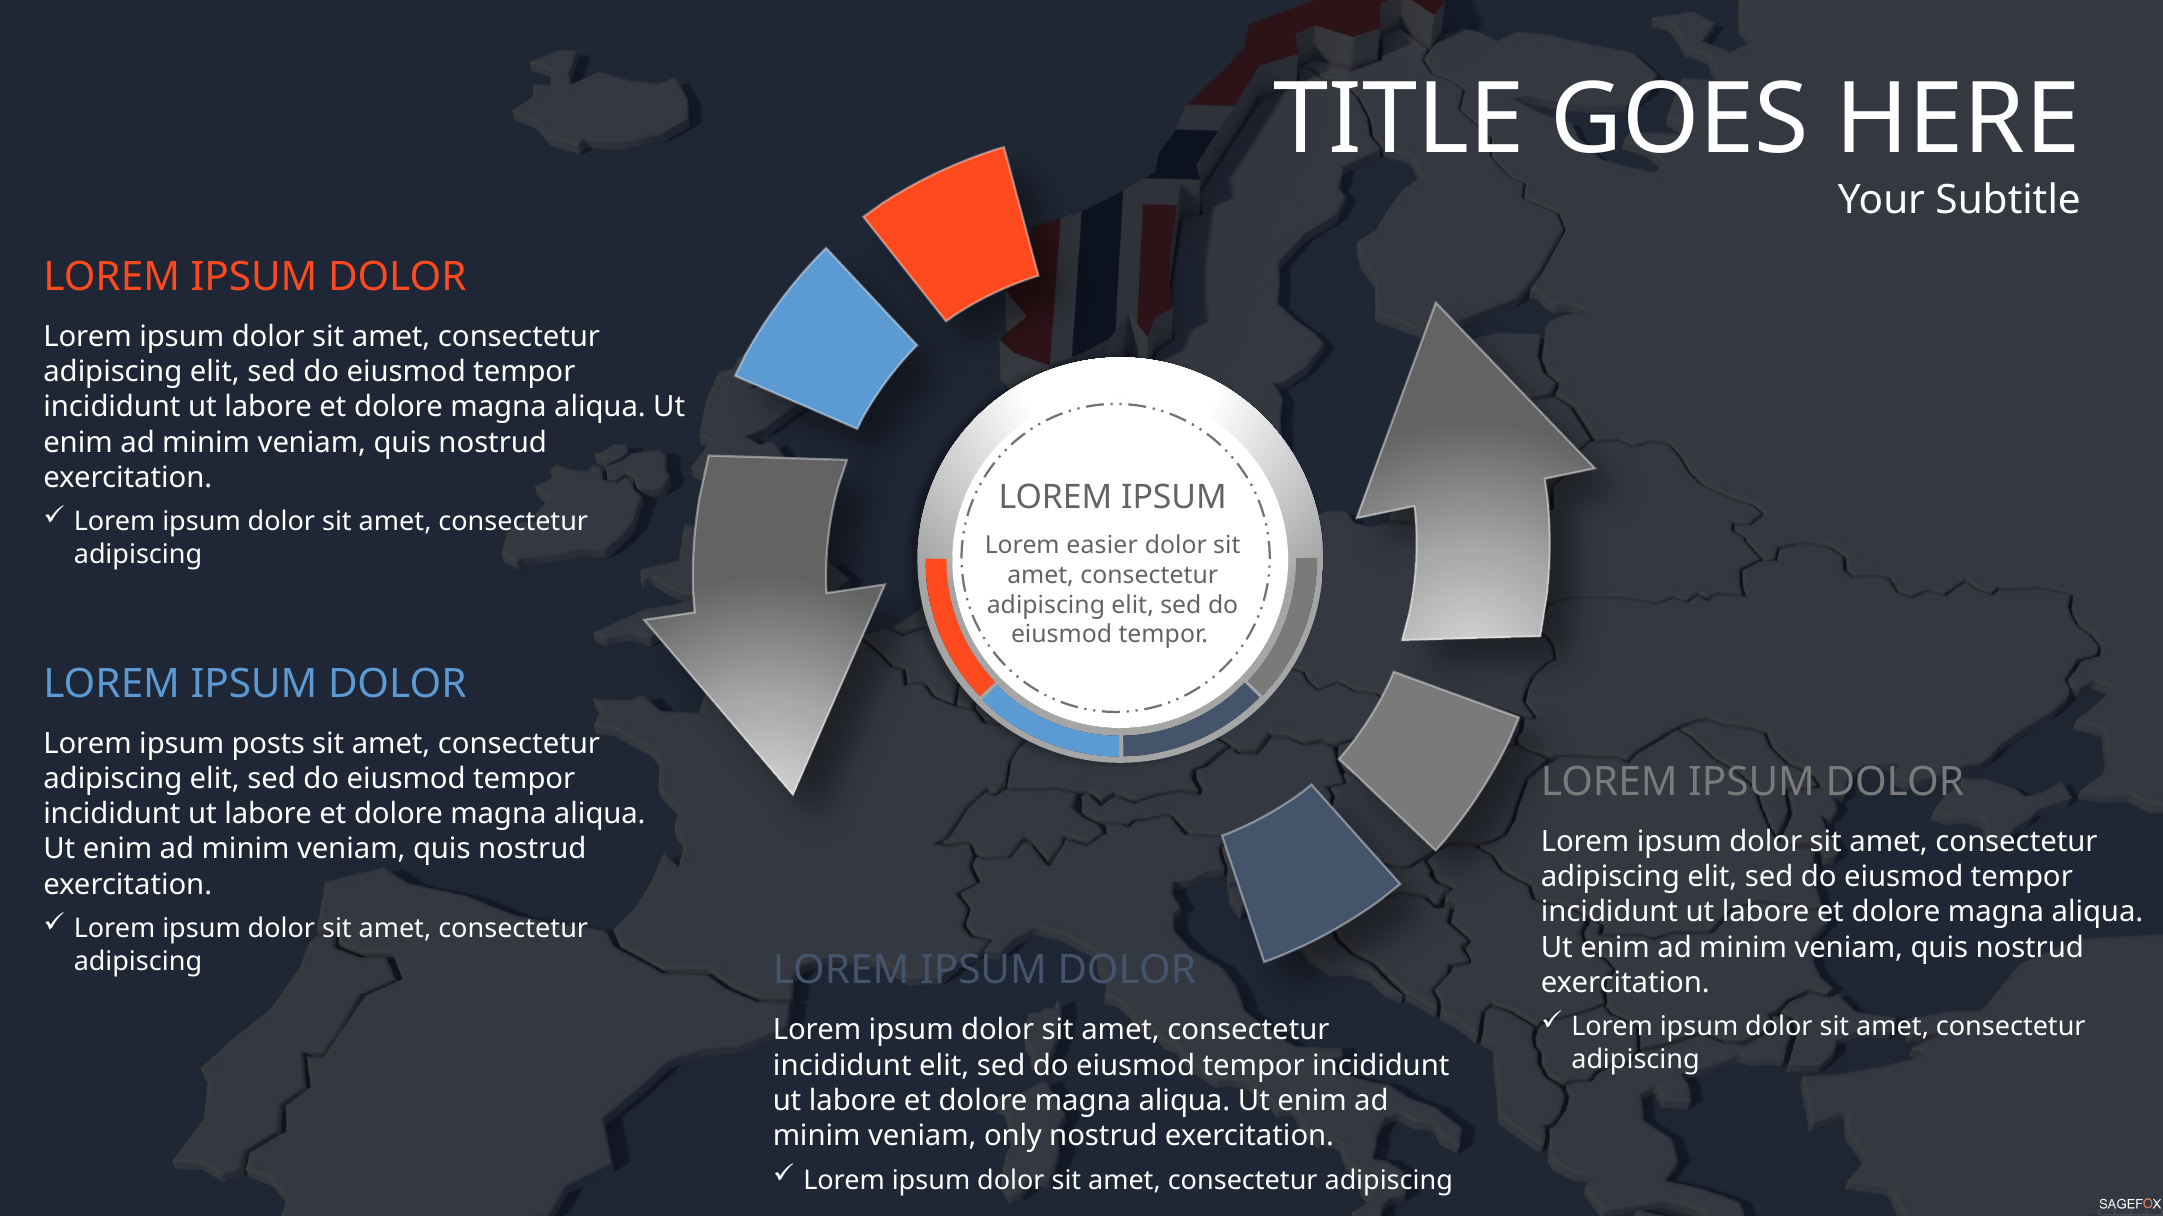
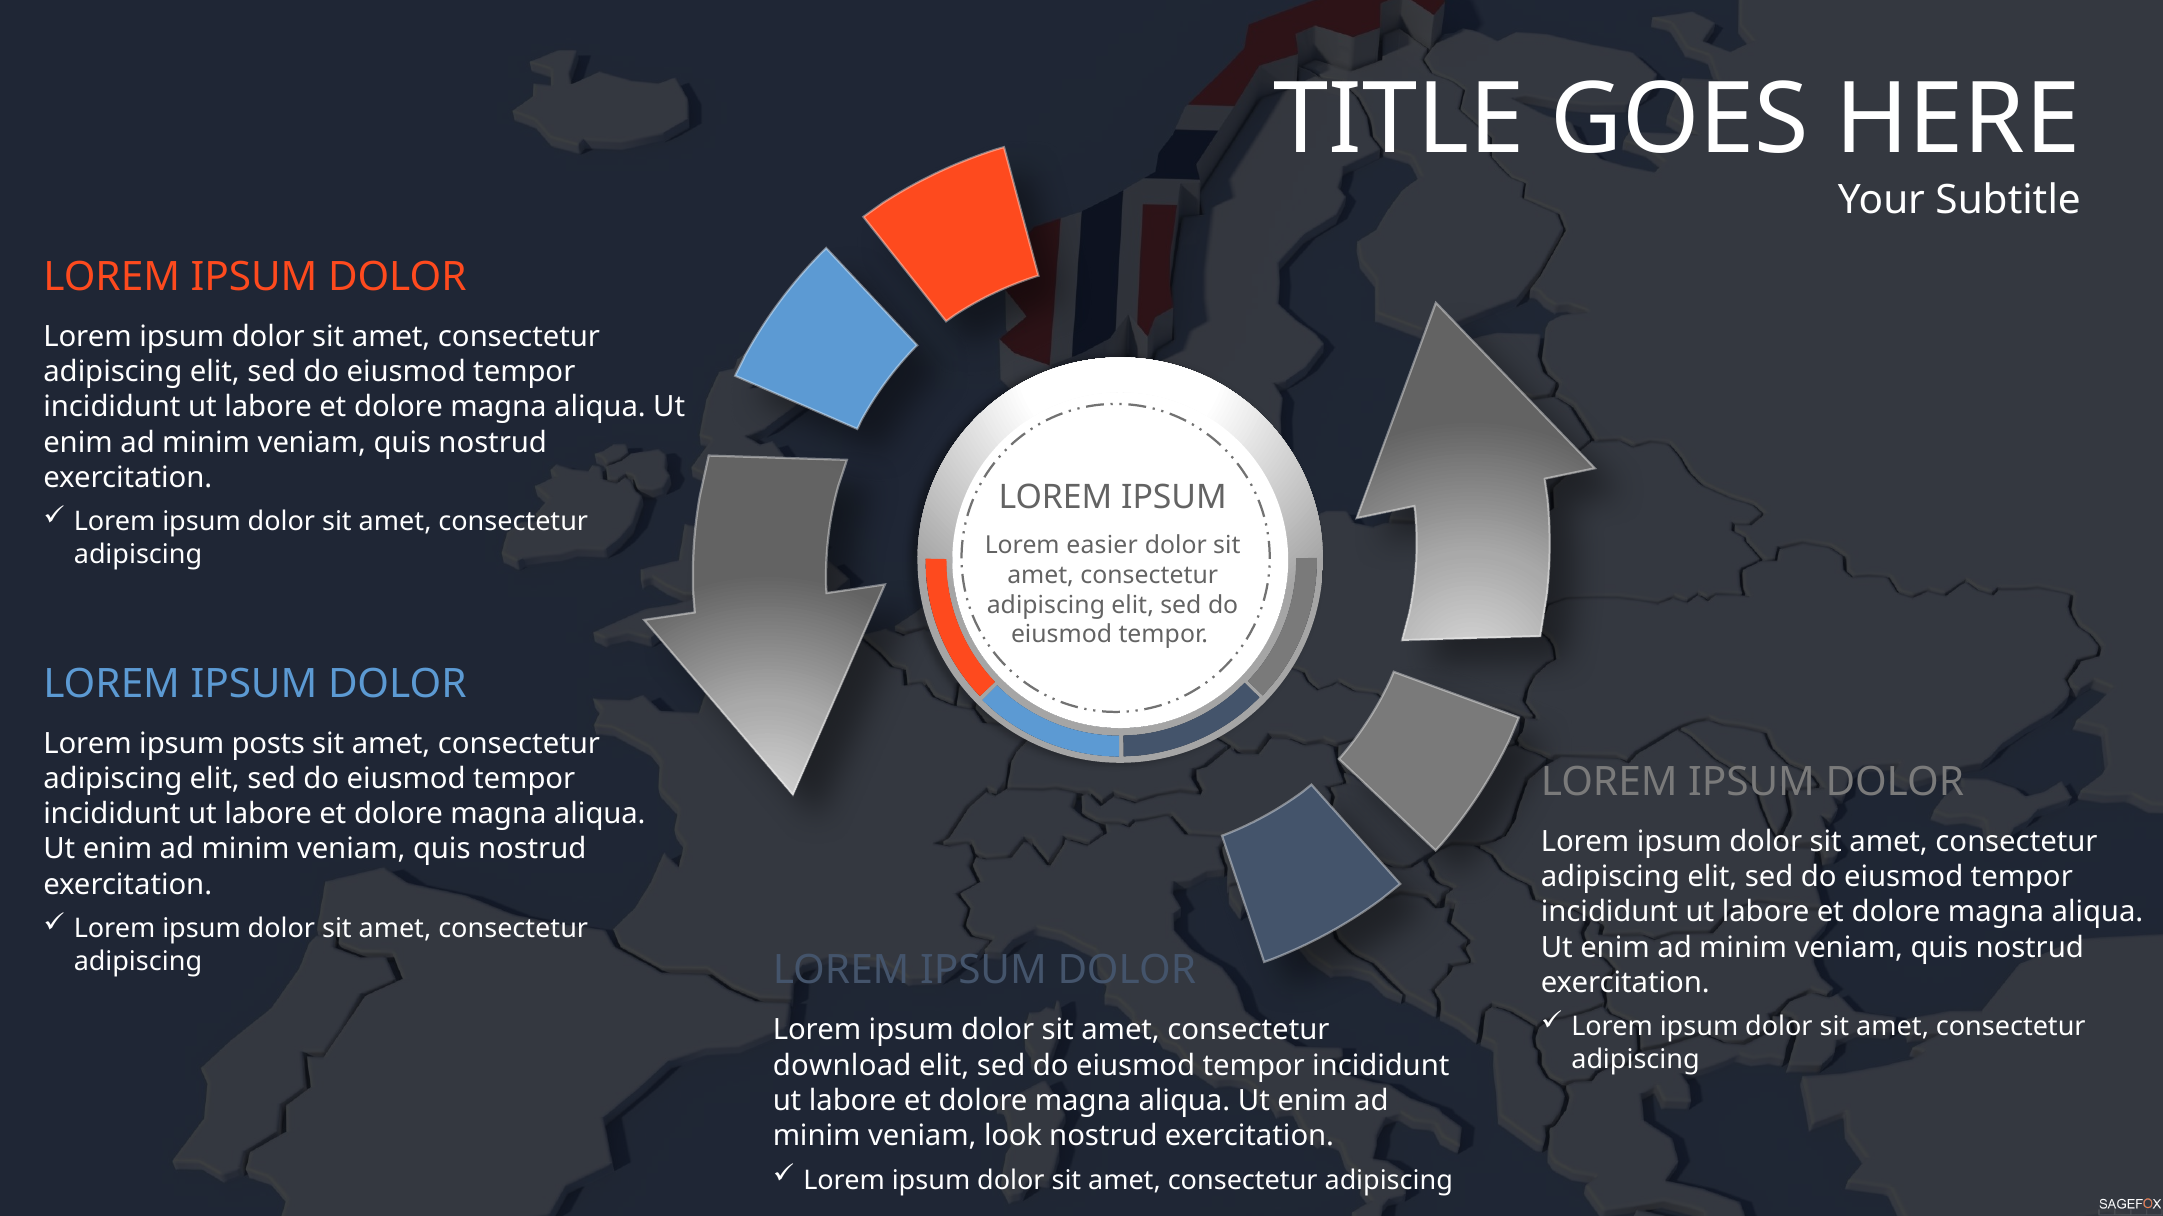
incididunt at (842, 1066): incididunt -> download
only: only -> look
